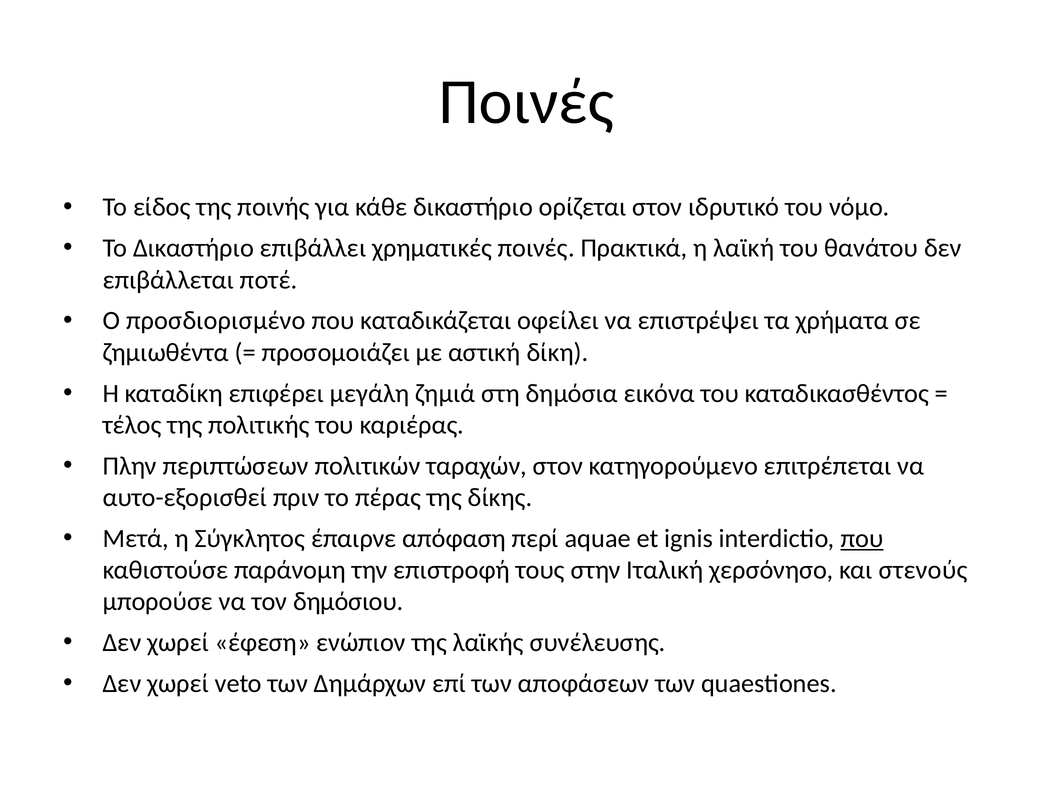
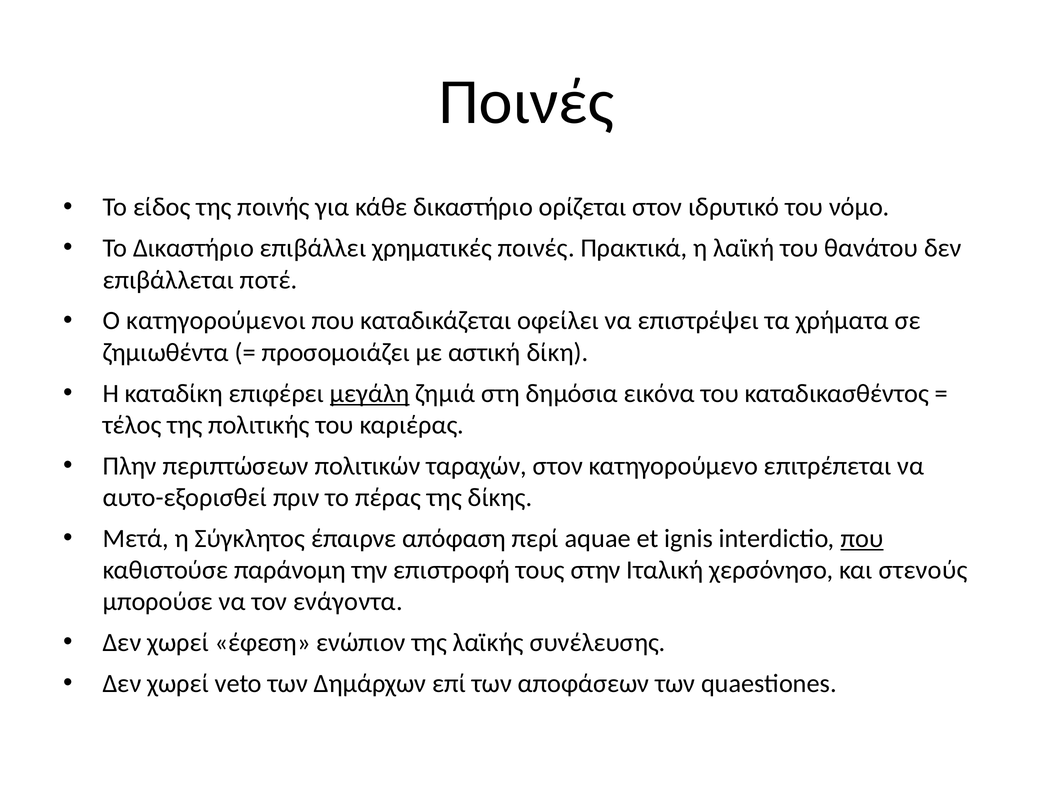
προσδιορισμένο: προσδιορισμένο -> κατηγορούμενοι
μεγάλη underline: none -> present
δημόσιου: δημόσιου -> ενάγοντα
